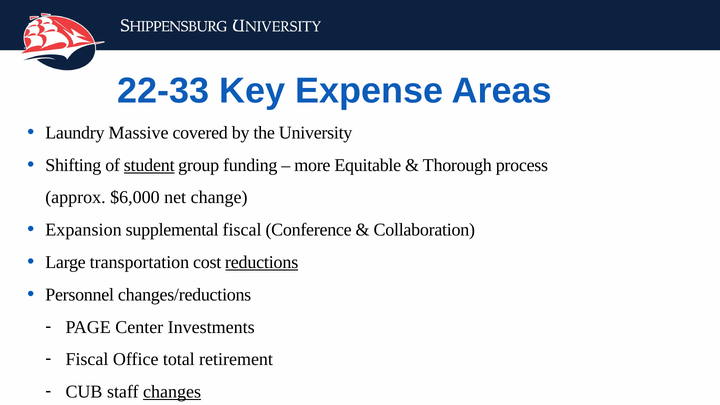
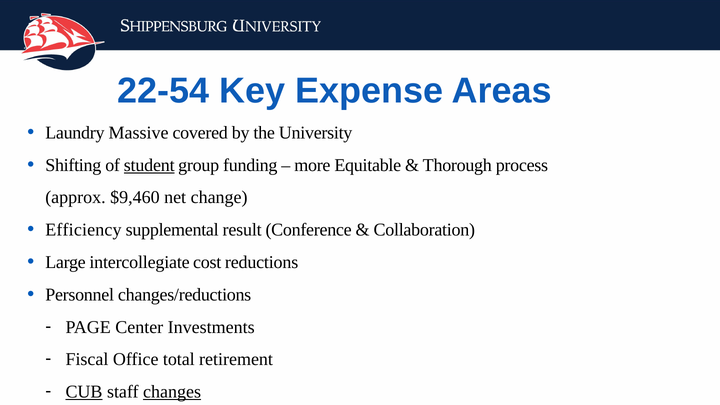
22-33: 22-33 -> 22-54
$6,000: $6,000 -> $9,460
Expansion: Expansion -> Efficiency
supplemental fiscal: fiscal -> result
transportation: transportation -> intercollegiate
reductions underline: present -> none
CUB underline: none -> present
